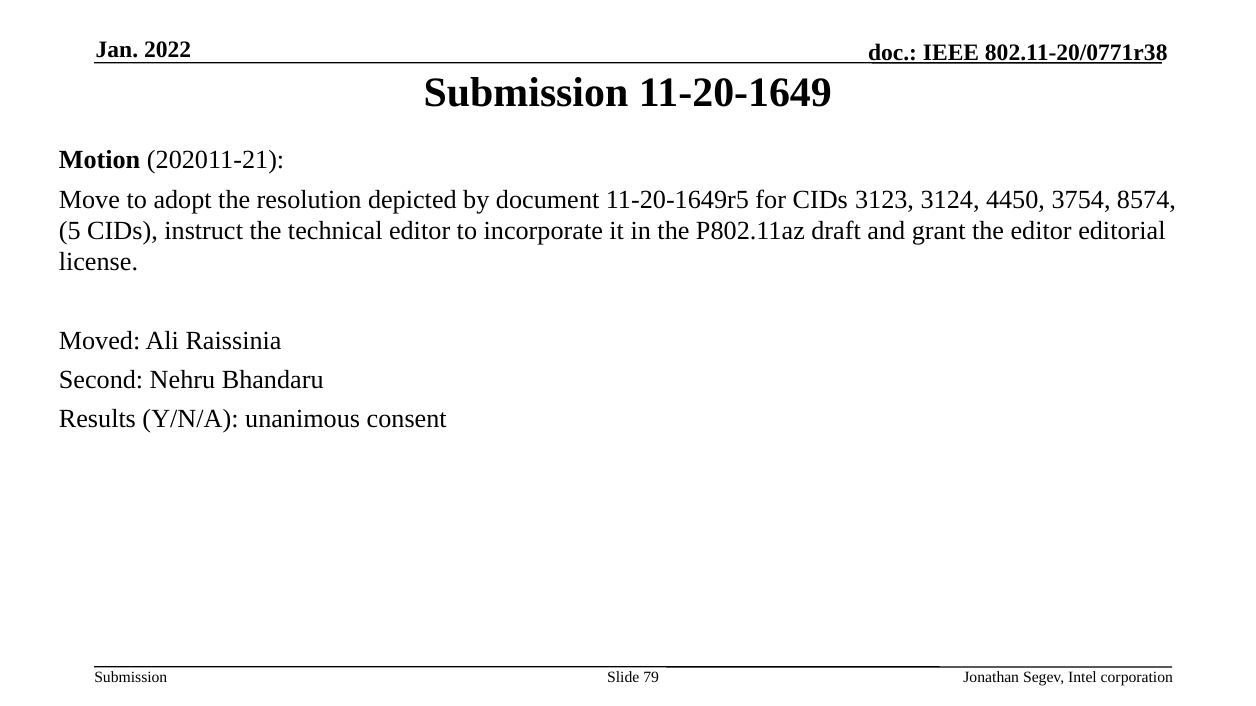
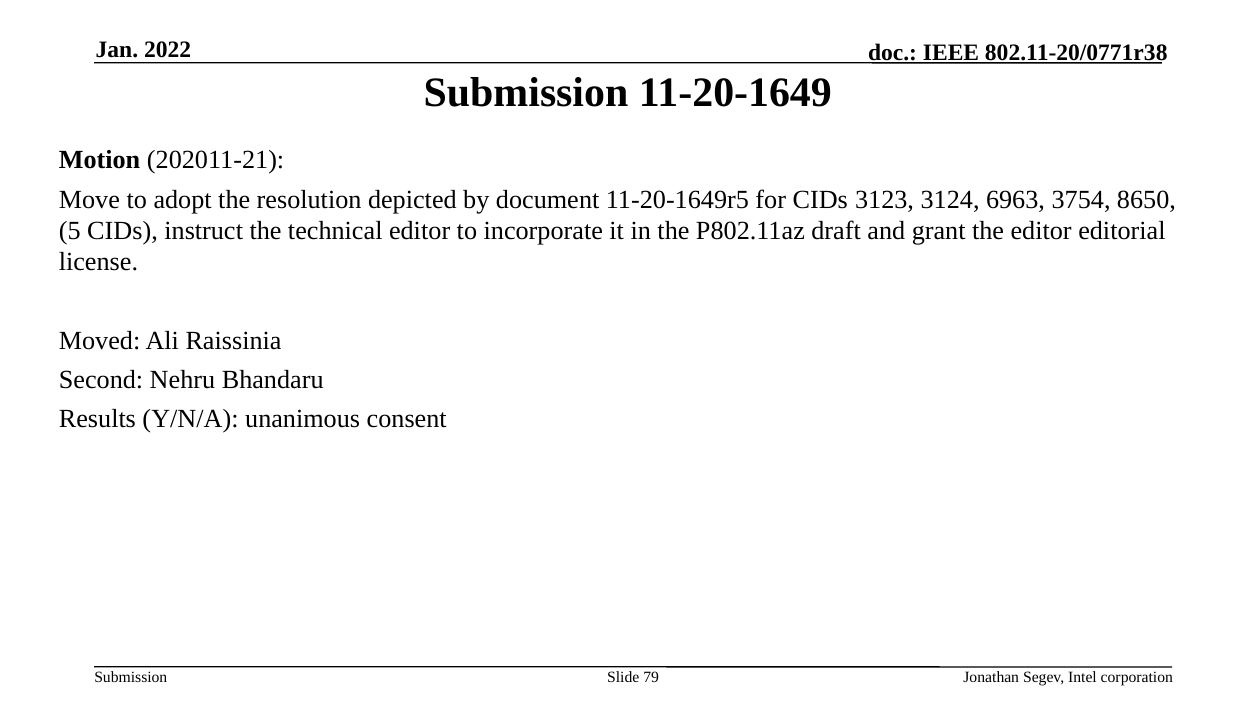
4450: 4450 -> 6963
8574: 8574 -> 8650
